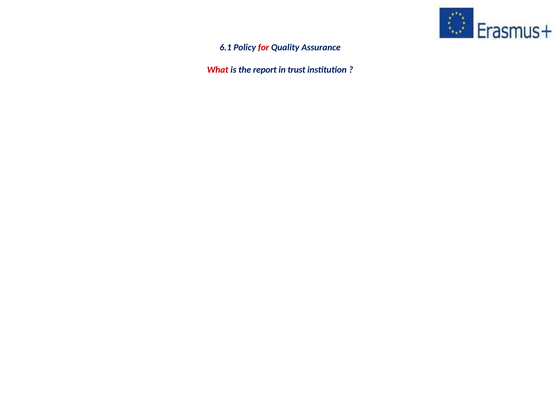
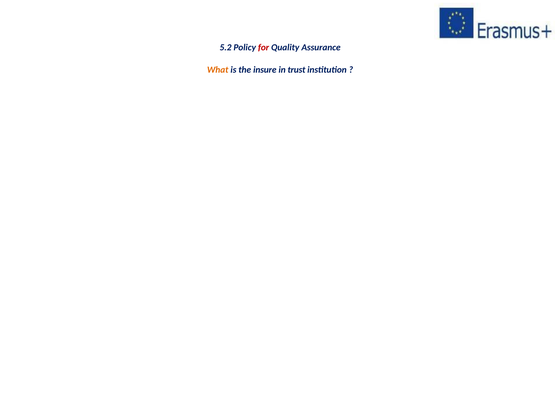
6.1: 6.1 -> 5.2
What colour: red -> orange
report: report -> insure
